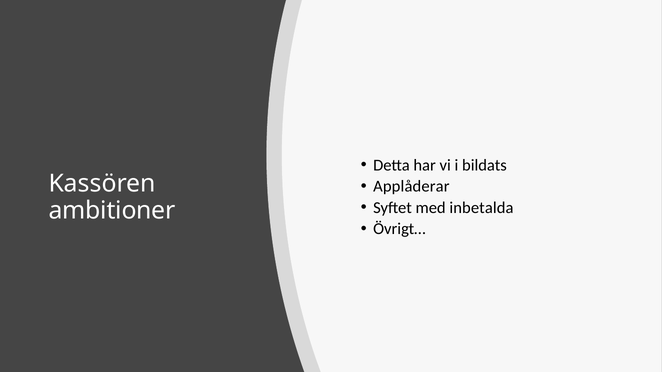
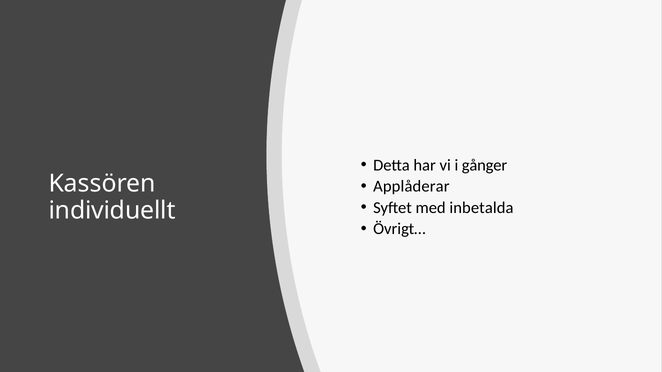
bildats: bildats -> gånger
ambitioner: ambitioner -> individuellt
